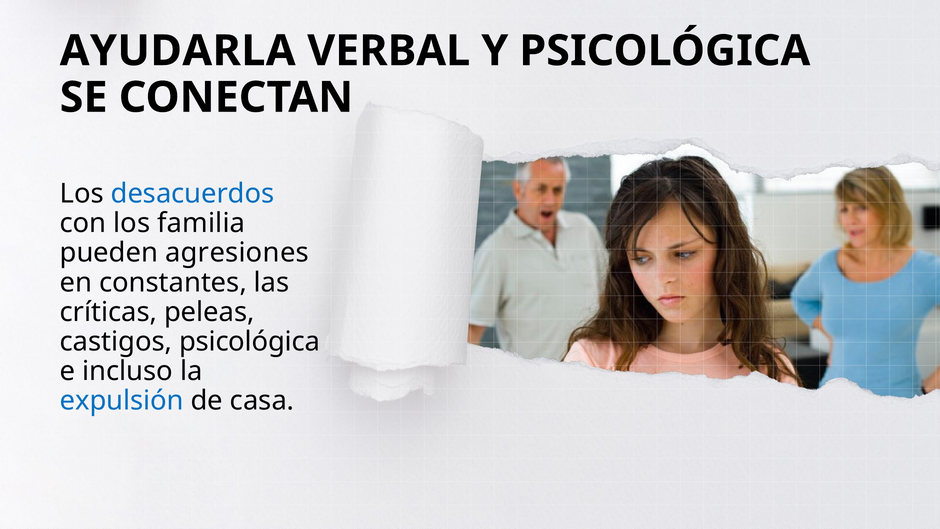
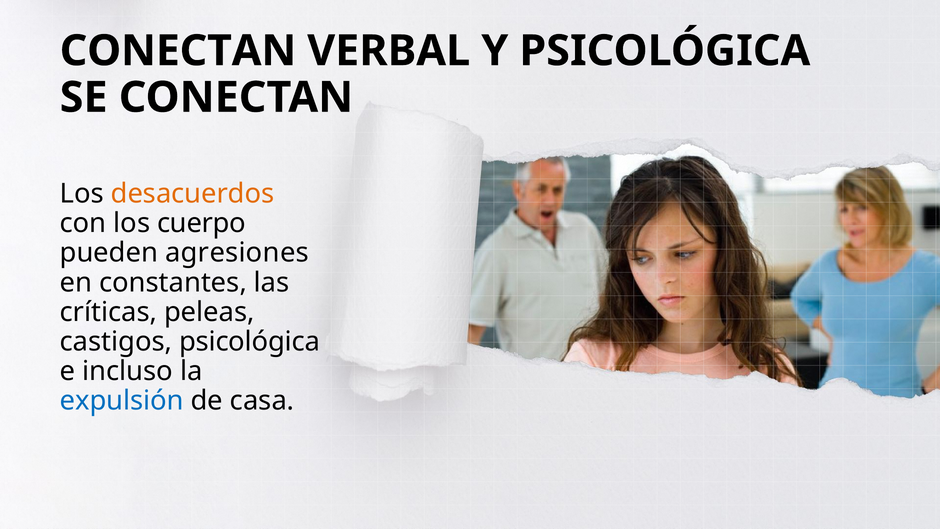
AYUDARLA at (178, 51): AYUDARLA -> CONECTAN
desacuerdos colour: blue -> orange
familia: familia -> cuerpo
